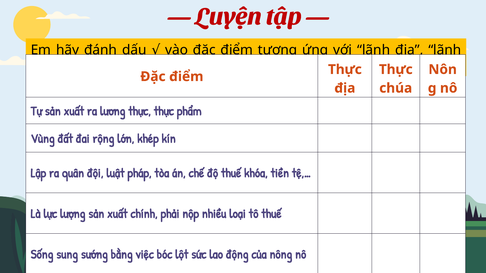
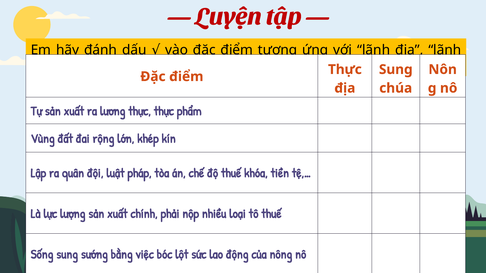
Thực at (396, 70): Thực -> Sung
